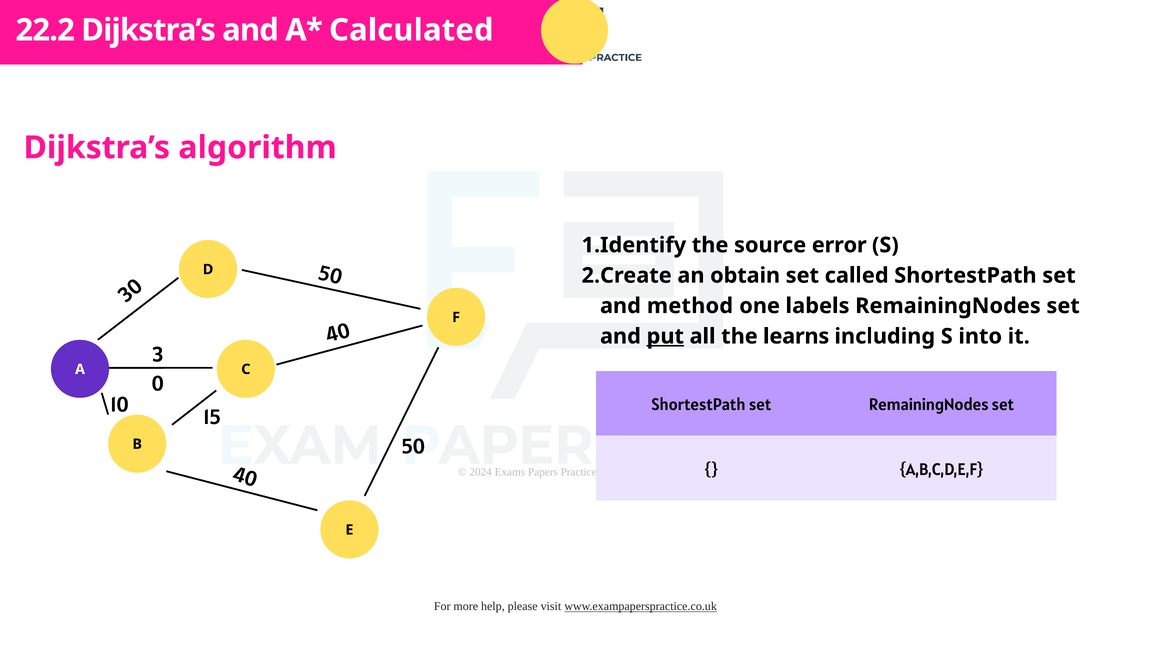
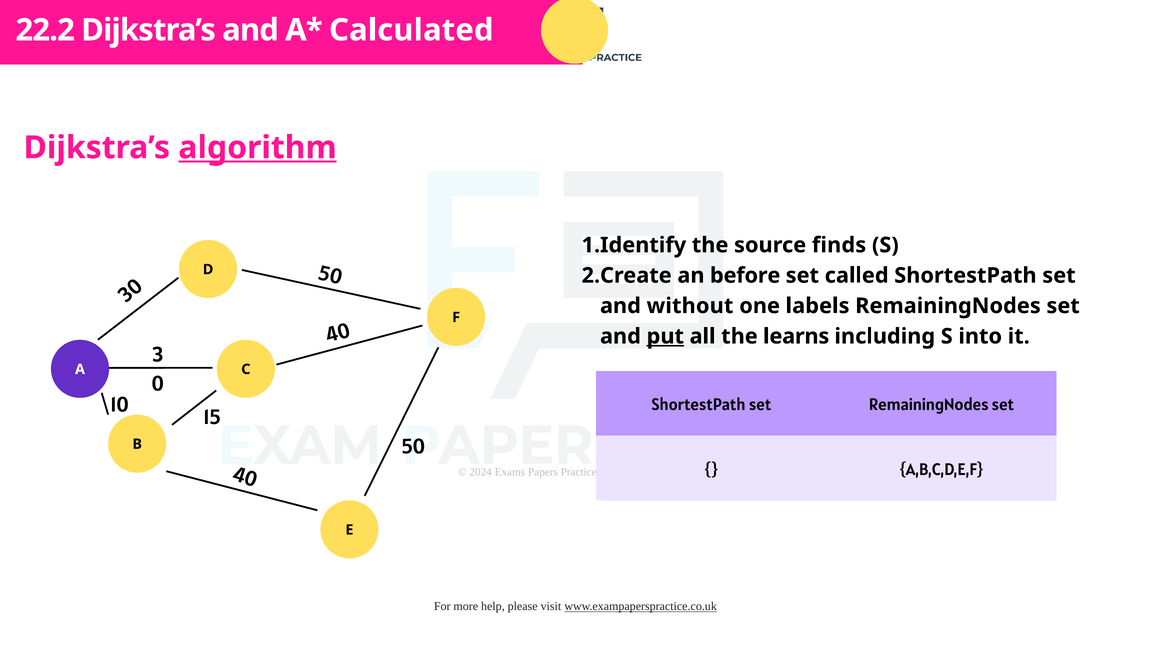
algorithm underline: none -> present
error: error -> finds
obtain: obtain -> before
method: method -> without
